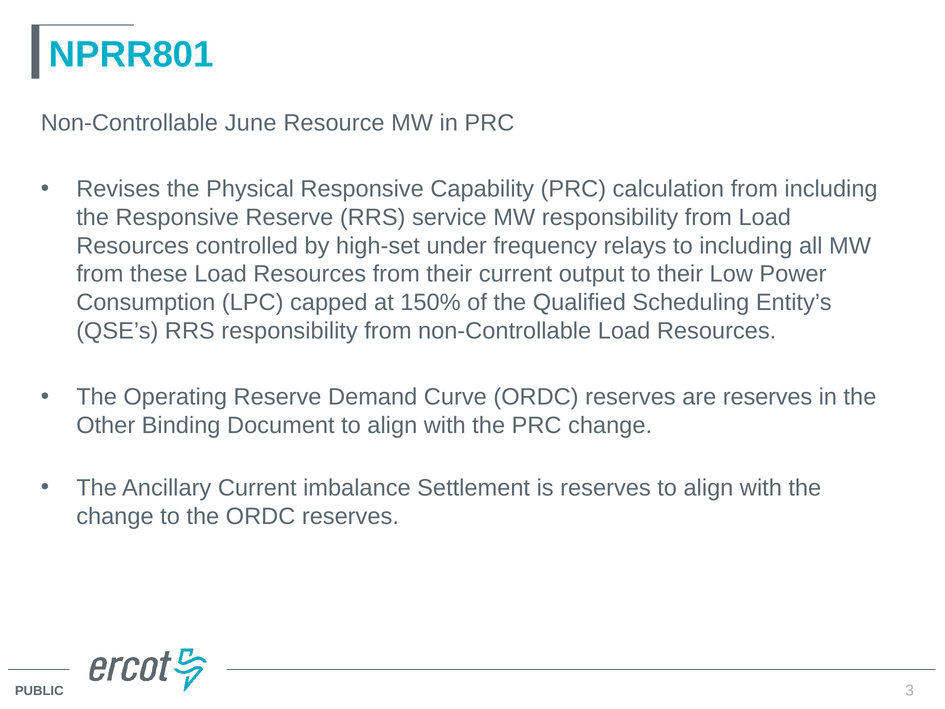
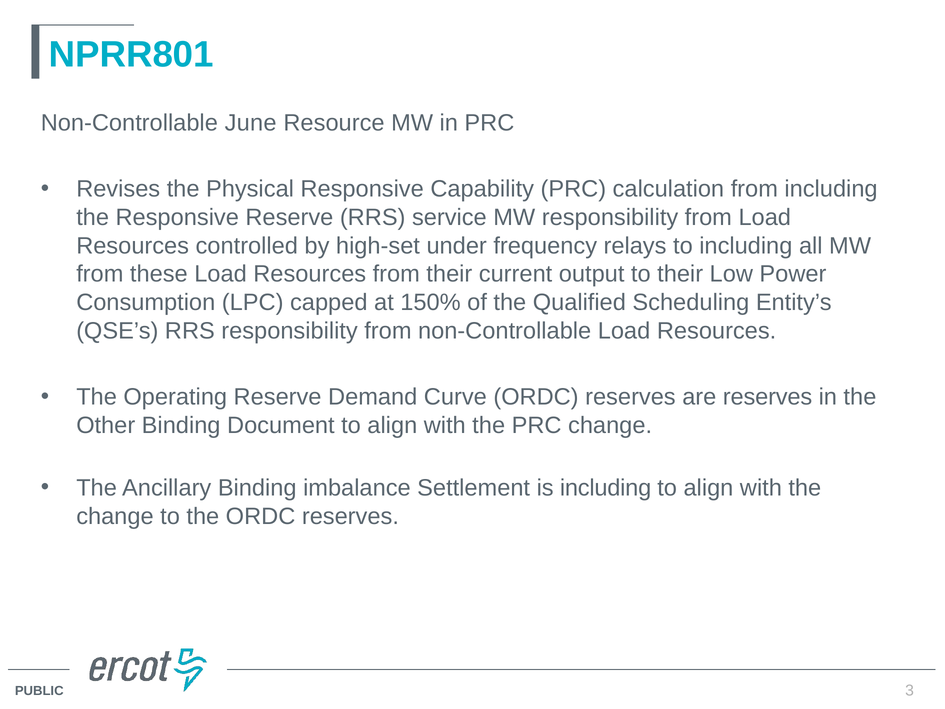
Ancillary Current: Current -> Binding
is reserves: reserves -> including
